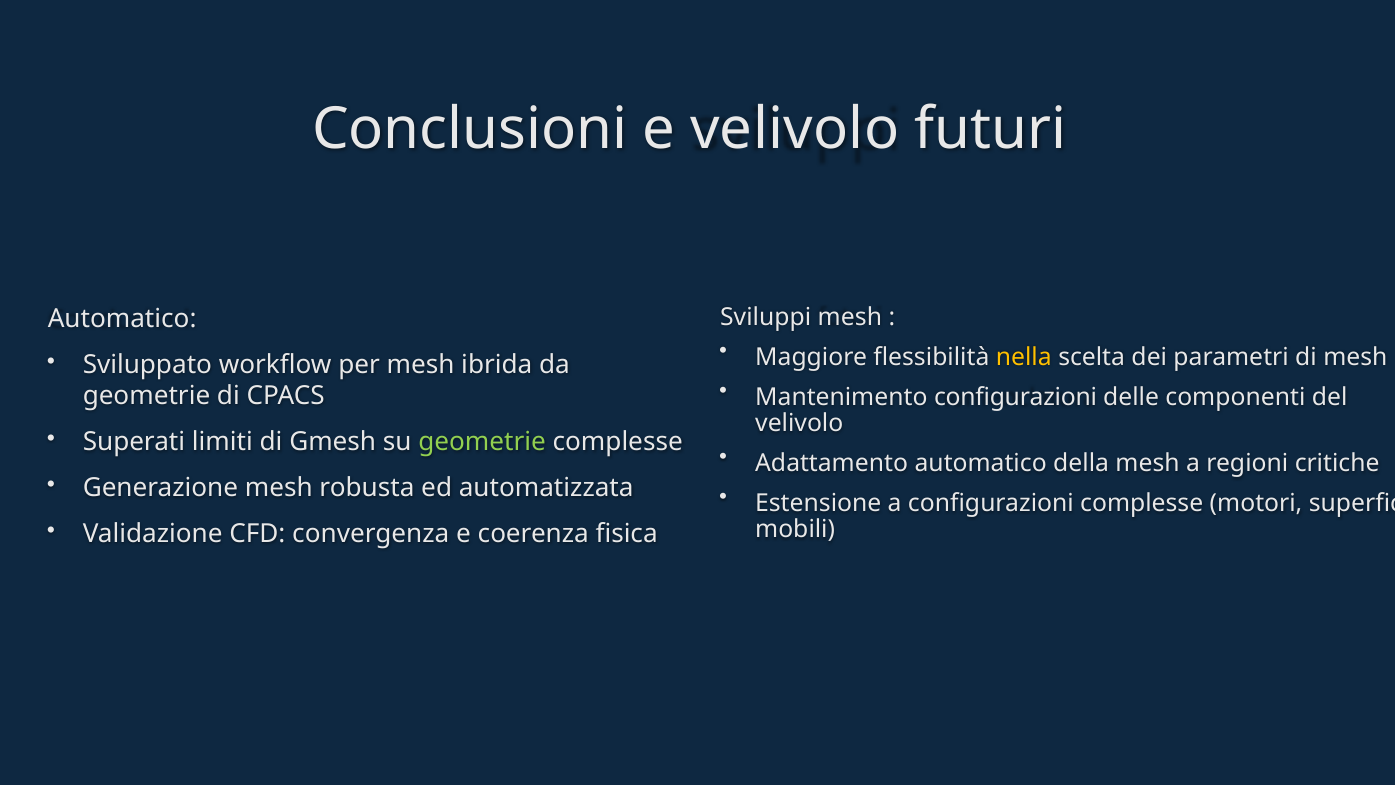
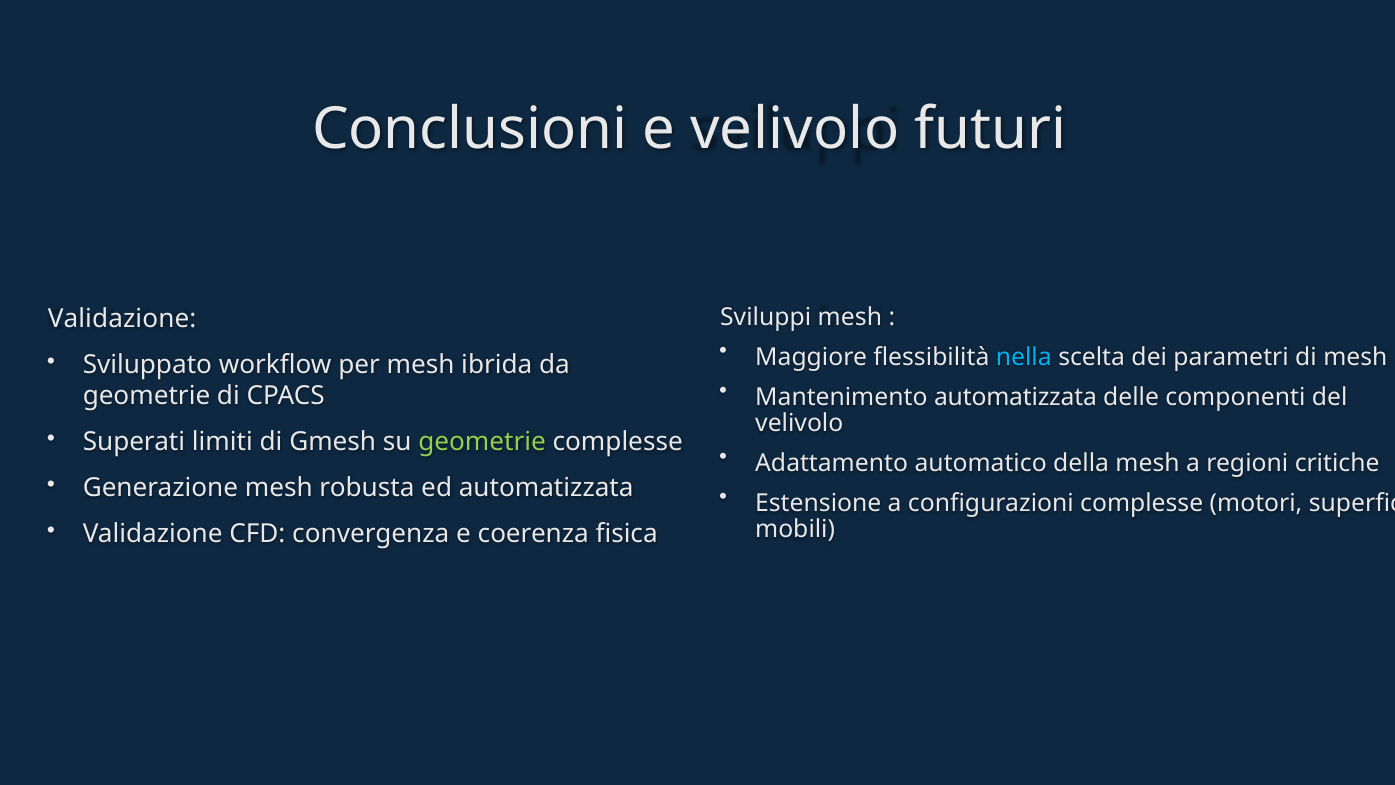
Automatico at (122, 319): Automatico -> Validazione
nella colour: yellow -> light blue
Mantenimento configurazioni: configurazioni -> automatizzata
